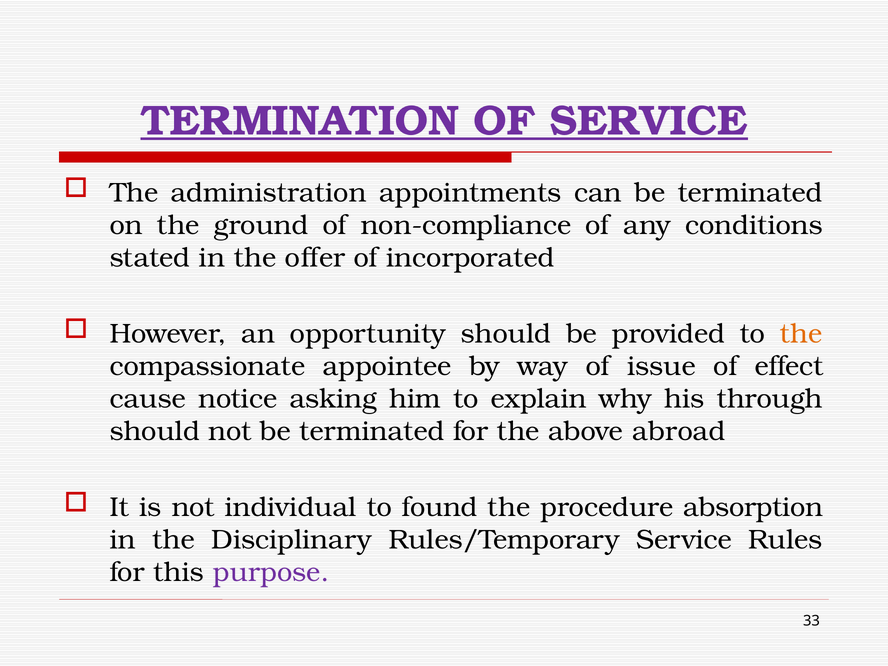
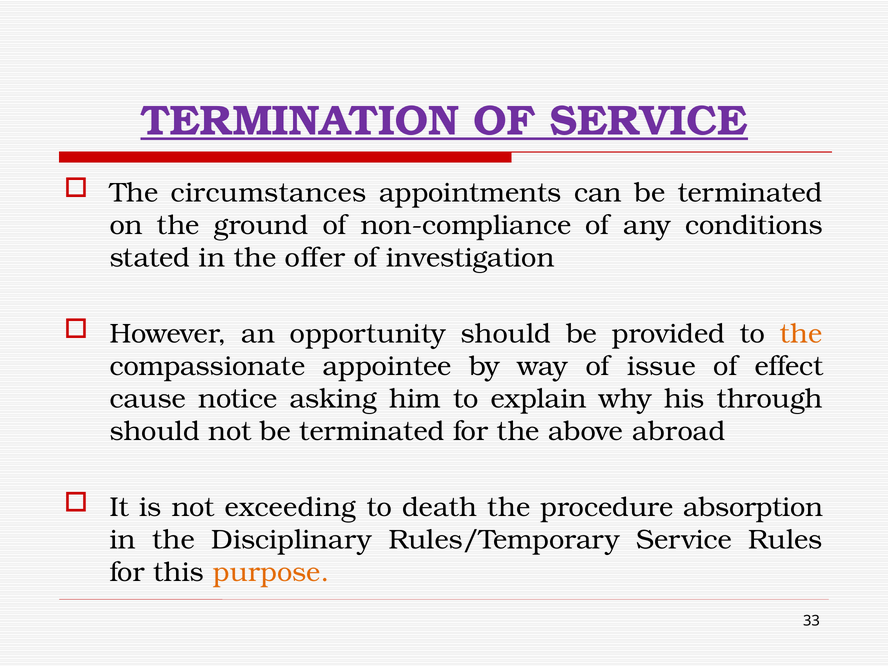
administration: administration -> circumstances
incorporated: incorporated -> investigation
individual: individual -> exceeding
found: found -> death
purpose colour: purple -> orange
